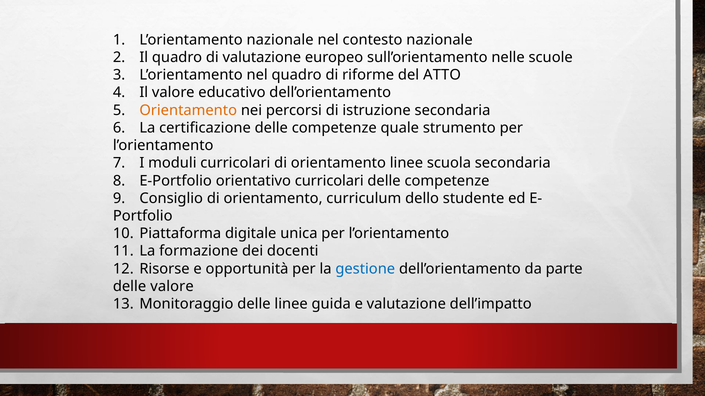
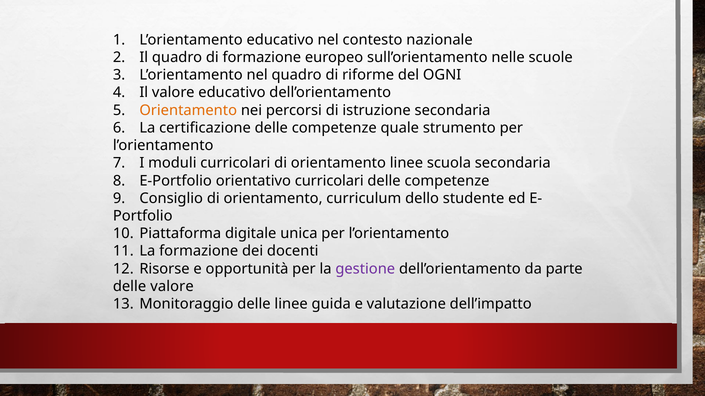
L’orientamento nazionale: nazionale -> educativo
di valutazione: valutazione -> formazione
ATTO: ATTO -> OGNI
gestione colour: blue -> purple
